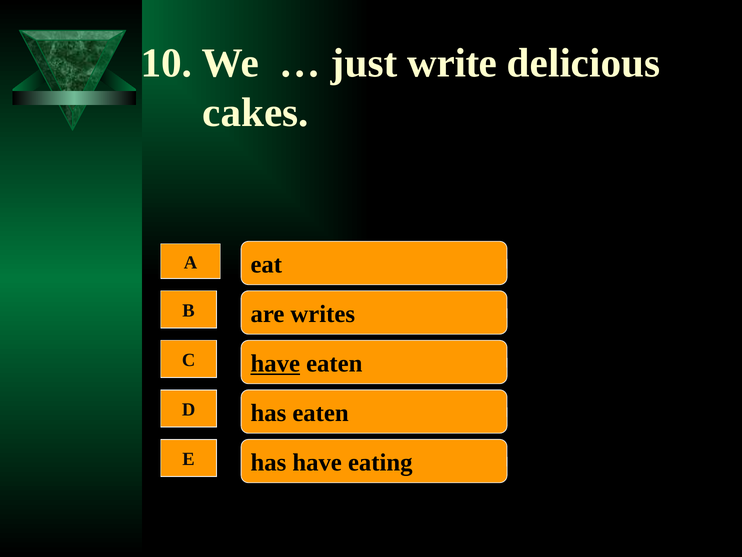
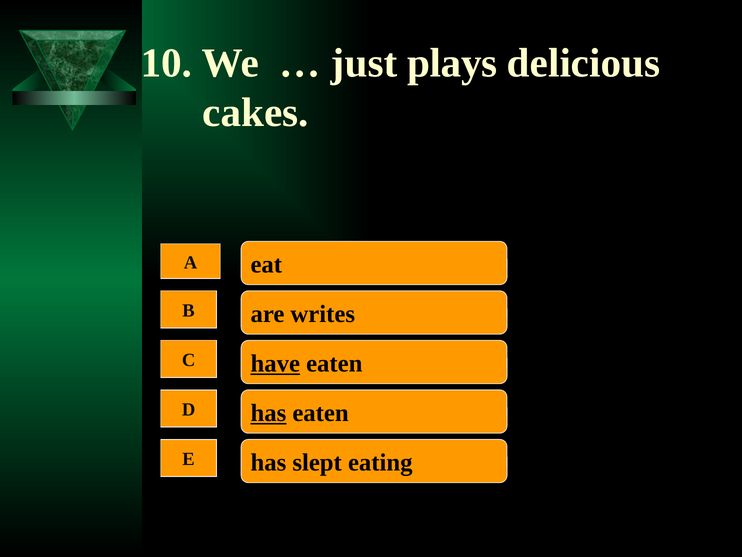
write: write -> plays
has at (268, 413) underline: none -> present
has have: have -> slept
